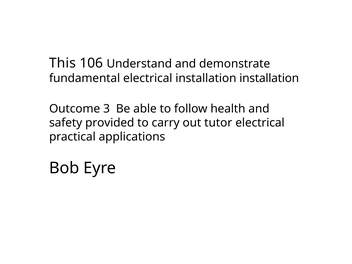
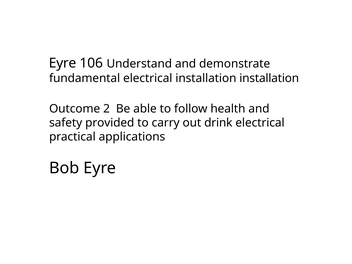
This at (63, 63): This -> Eyre
3: 3 -> 2
tutor: tutor -> drink
